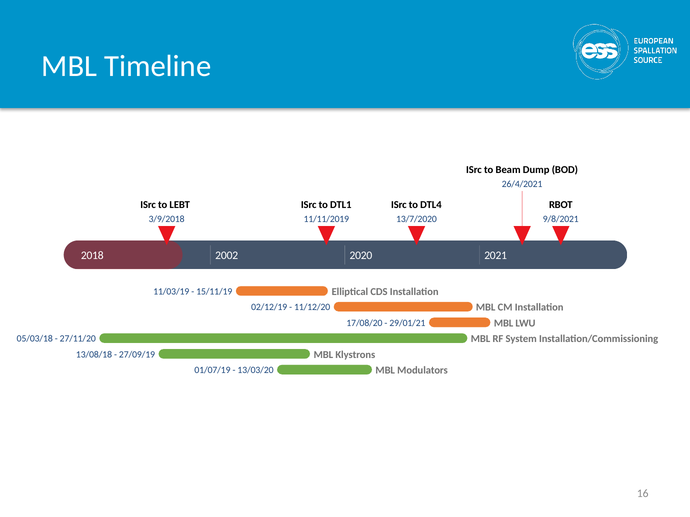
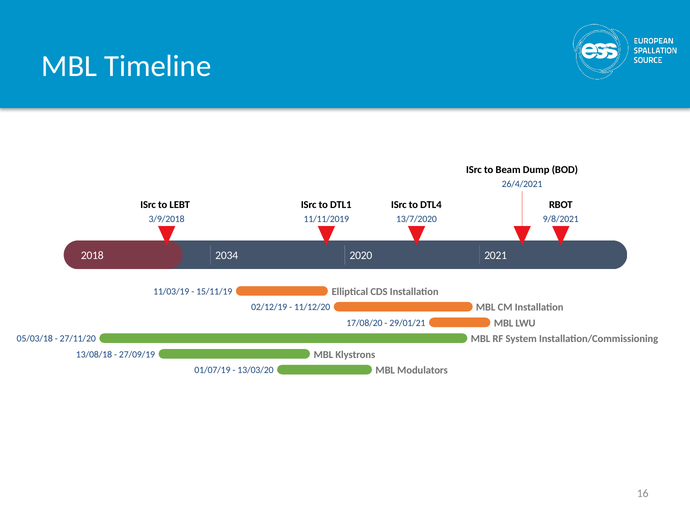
2002: 2002 -> 2034
